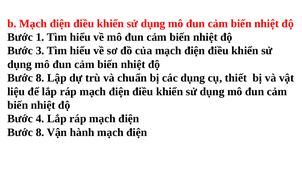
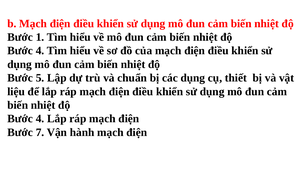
3 at (40, 51): 3 -> 4
8 at (40, 78): 8 -> 5
8 at (40, 132): 8 -> 7
